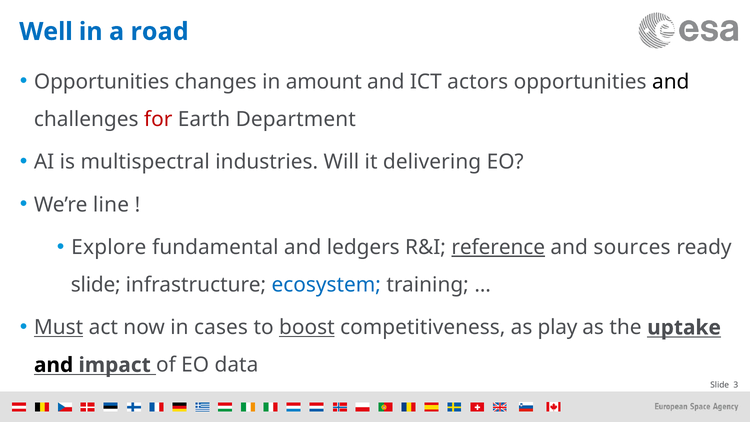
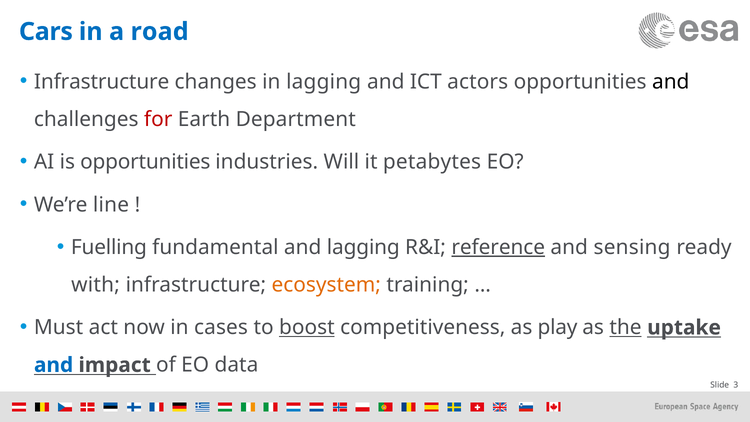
Well: Well -> Cars
Opportunities at (102, 82): Opportunities -> Infrastructure
in amount: amount -> lagging
is multispectral: multispectral -> opportunities
delivering: delivering -> petabytes
Explore: Explore -> Fuelling
and ledgers: ledgers -> lagging
sources: sources -> sensing
slide at (96, 285): slide -> with
ecosystem colour: blue -> orange
Must underline: present -> none
the underline: none -> present
and at (54, 365) colour: black -> blue
